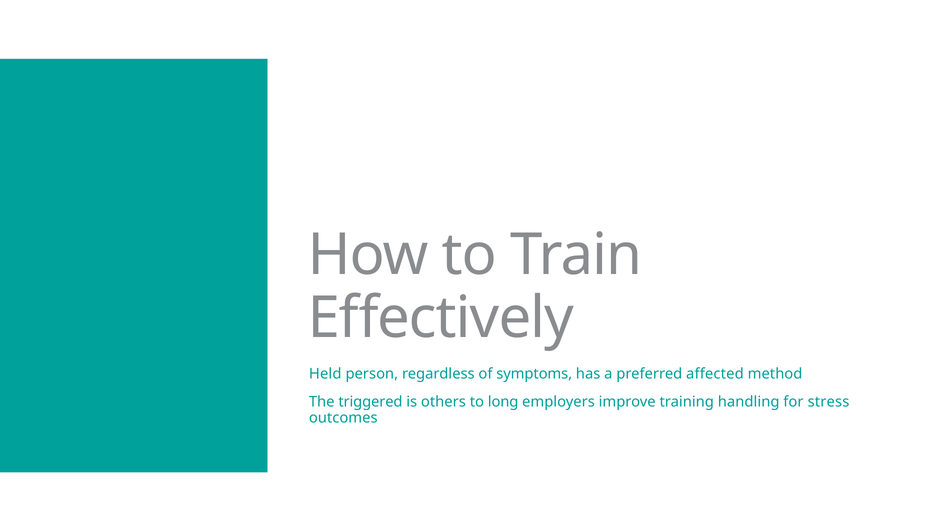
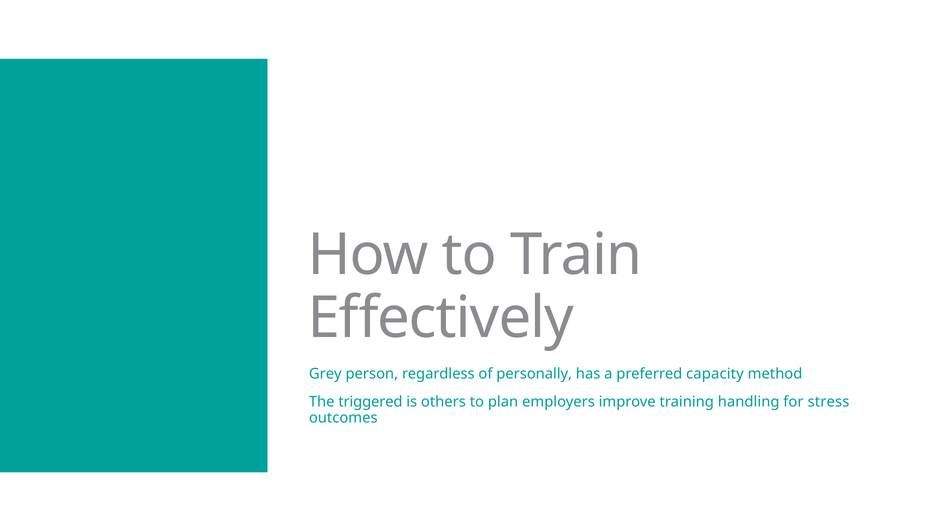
Held: Held -> Grey
symptoms: symptoms -> personally
affected: affected -> capacity
long: long -> plan
